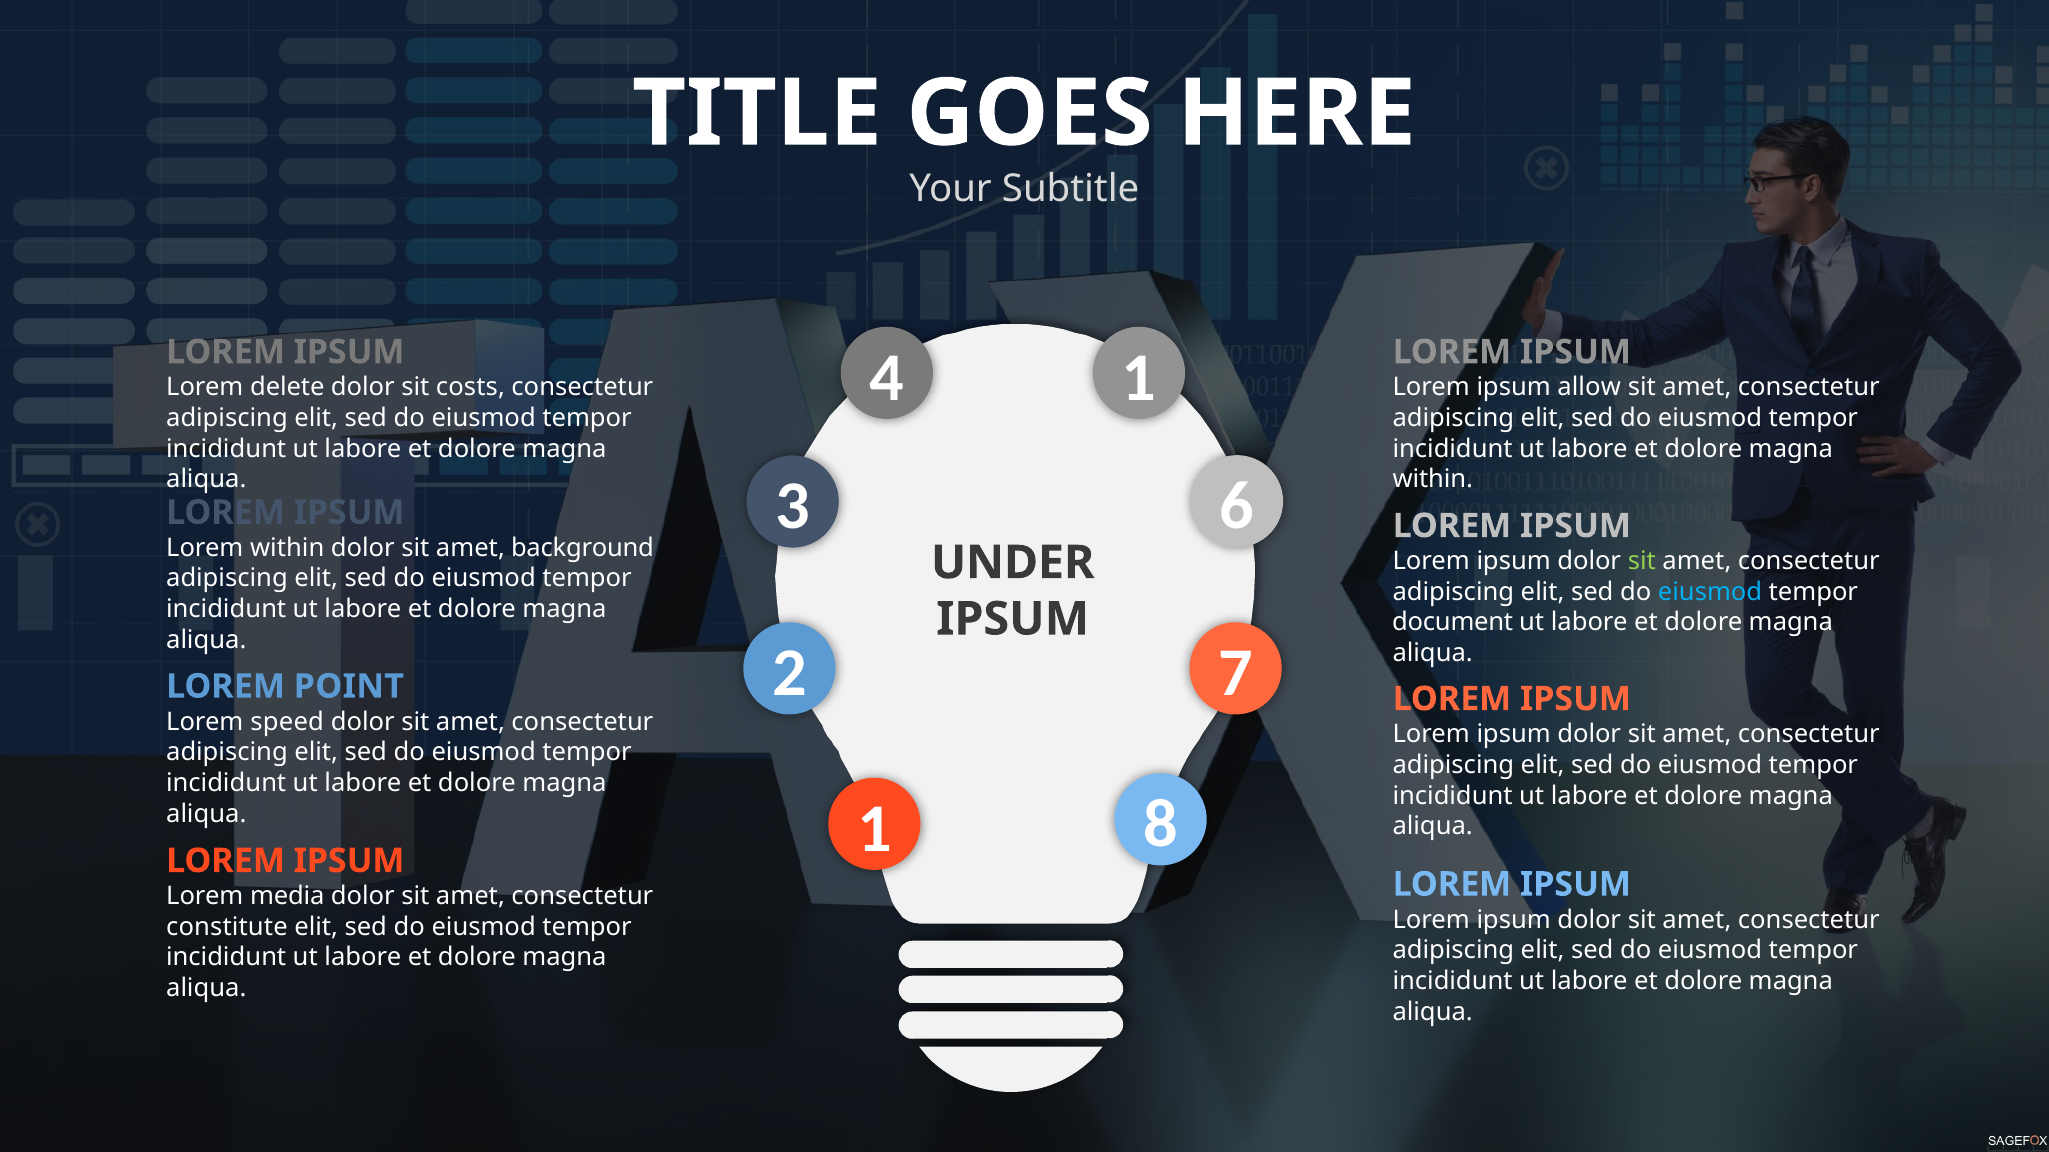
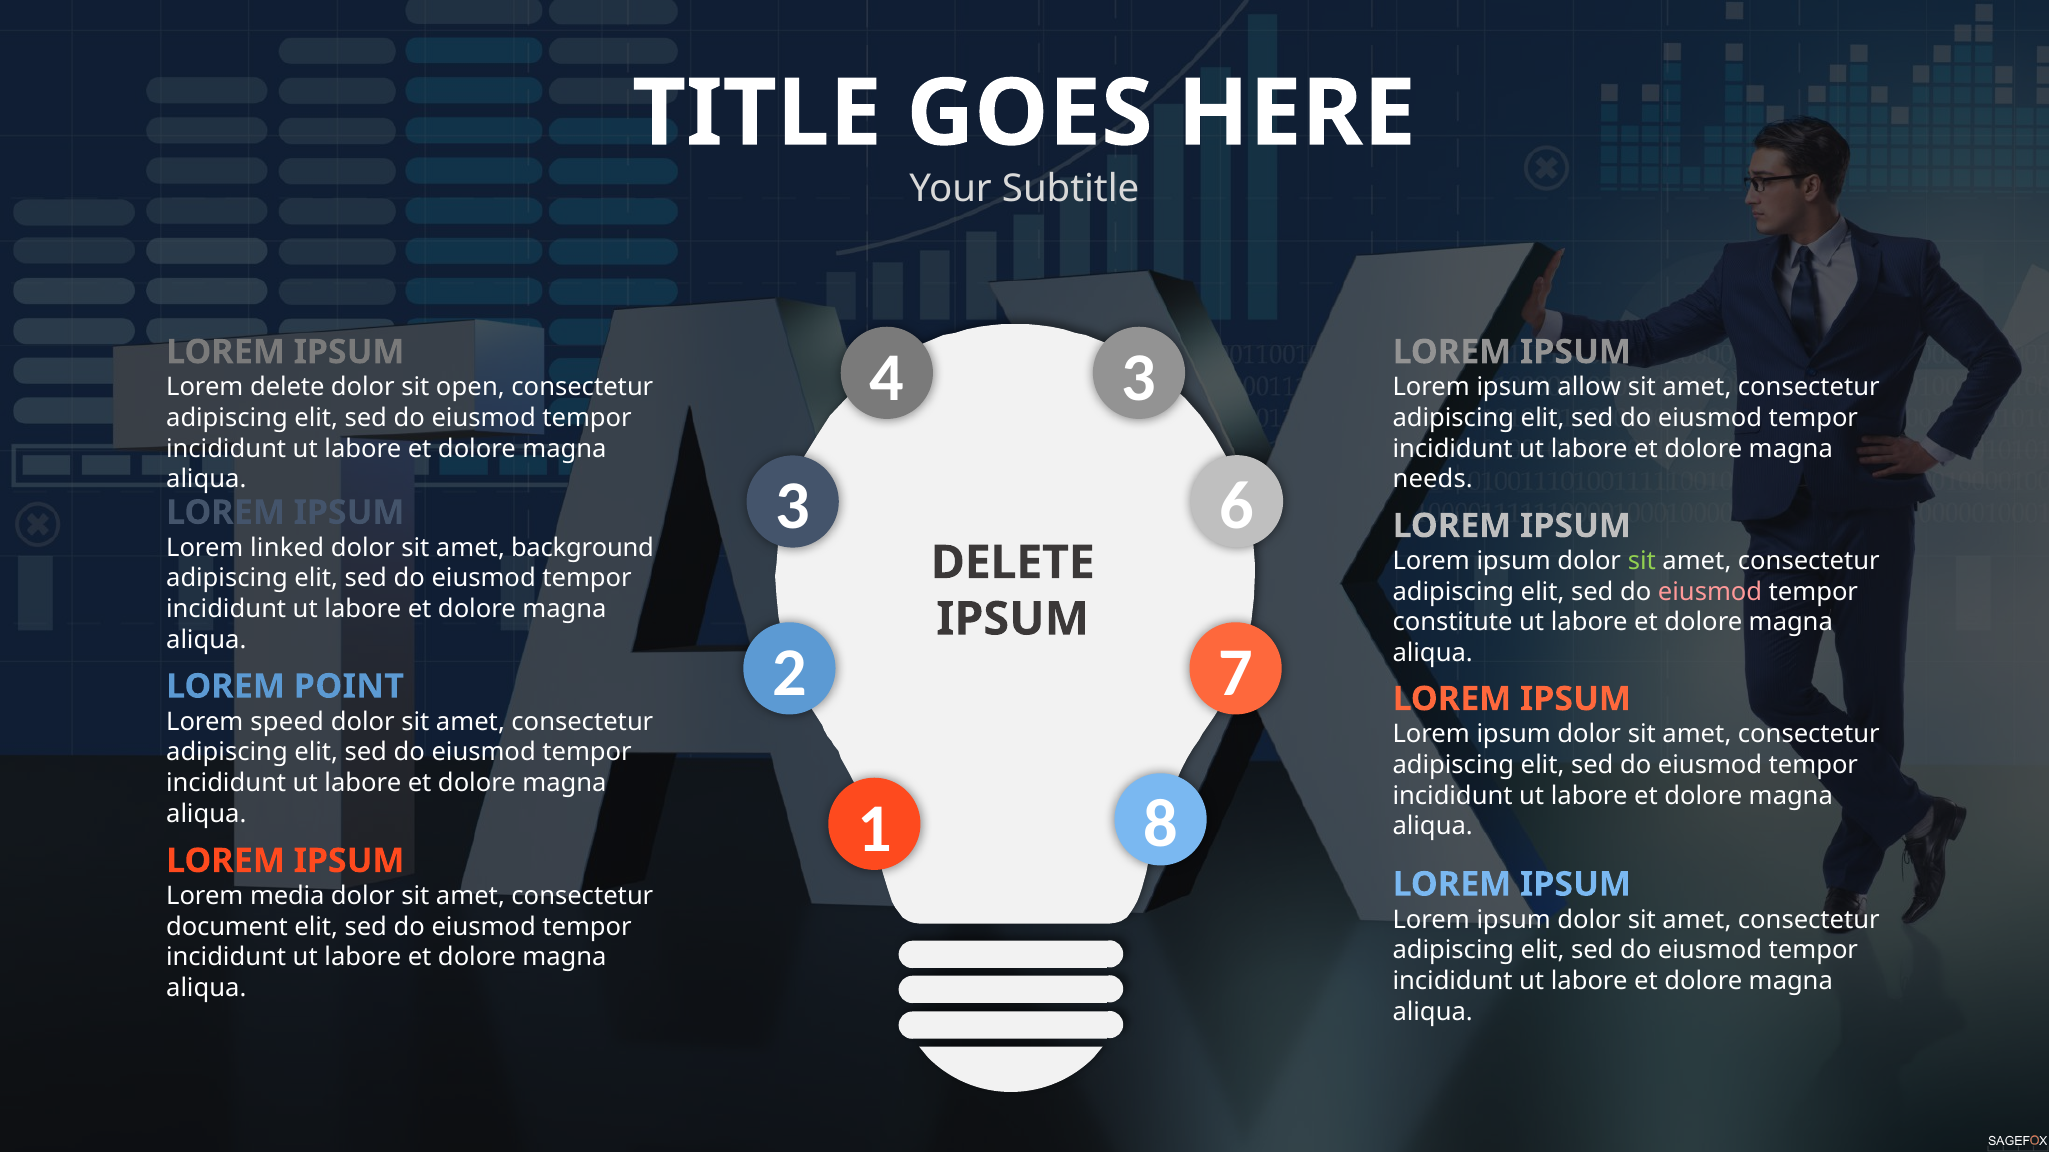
4 1: 1 -> 3
costs: costs -> open
within at (1433, 480): within -> needs
Lorem within: within -> linked
UNDER at (1013, 563): UNDER -> DELETE
eiusmod at (1710, 592) colour: light blue -> pink
document: document -> constitute
constitute: constitute -> document
